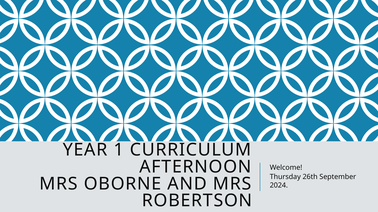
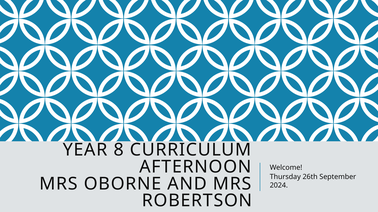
1: 1 -> 8
